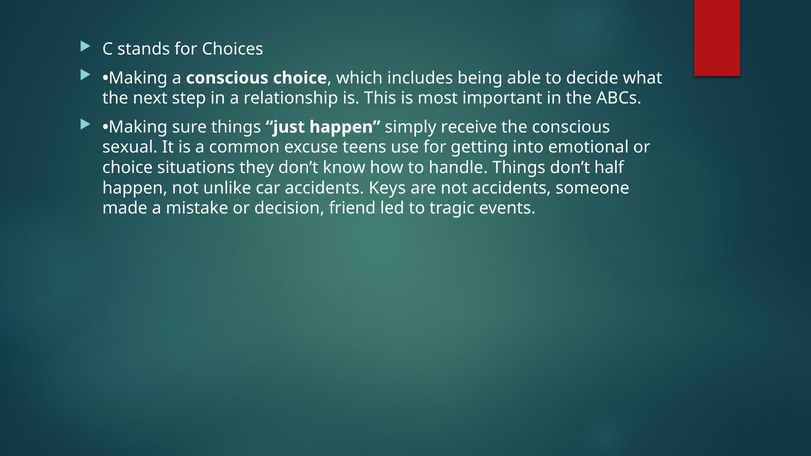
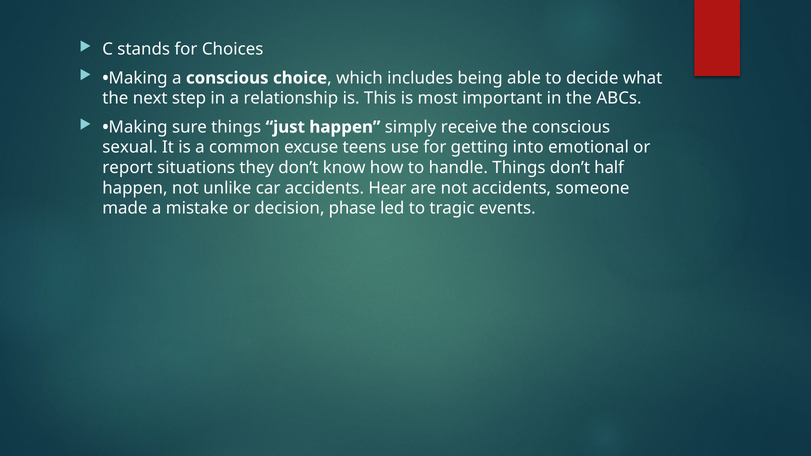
choice at (128, 168): choice -> report
Keys: Keys -> Hear
friend: friend -> phase
